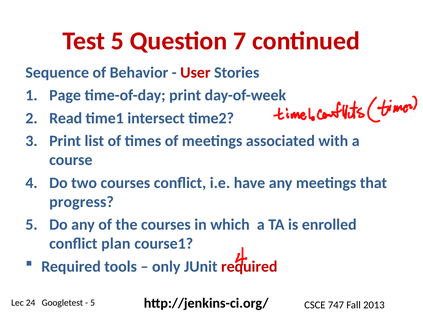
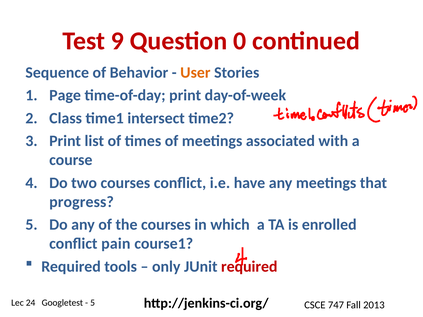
Test 5: 5 -> 9
7: 7 -> 0
User colour: red -> orange
Read: Read -> Class
plan: plan -> pain
